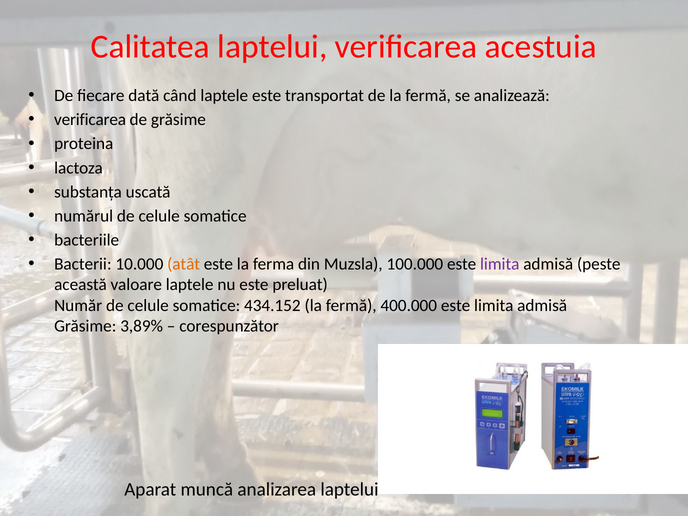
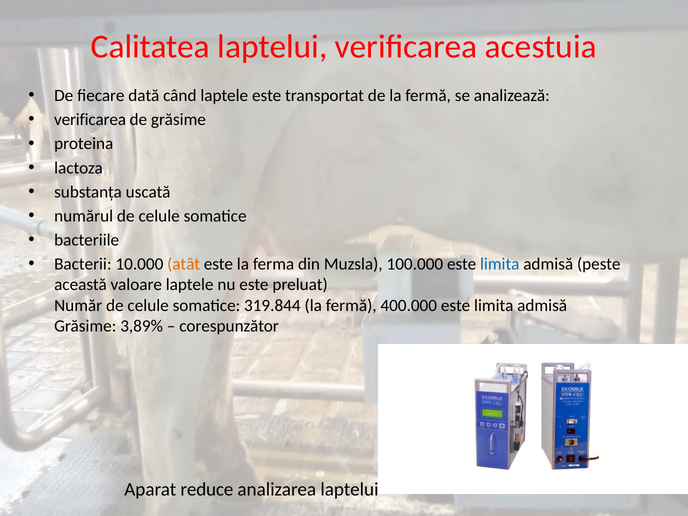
limita at (500, 264) colour: purple -> blue
434.152: 434.152 -> 319.844
muncă: muncă -> reduce
